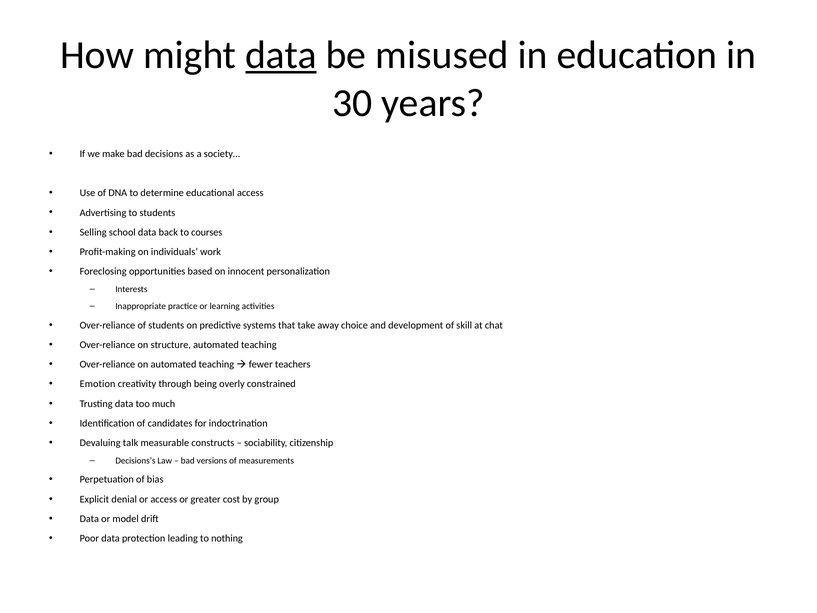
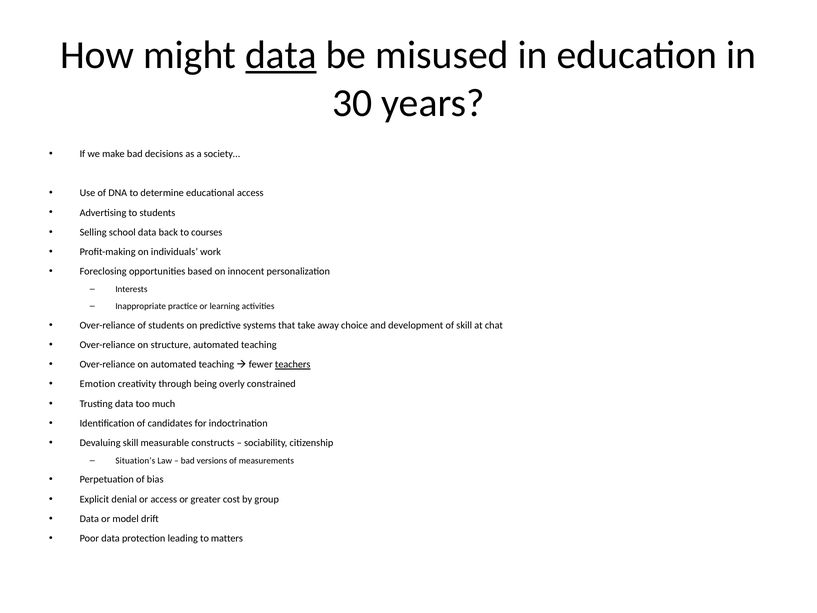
teachers underline: none -> present
Devaluing talk: talk -> skill
Decisions’s: Decisions’s -> Situation’s
nothing: nothing -> matters
